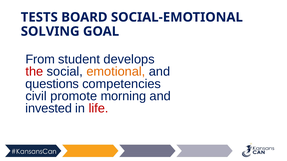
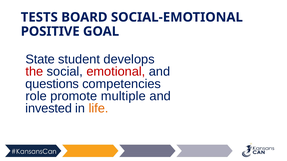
SOLVING: SOLVING -> POSITIVE
From: From -> State
emotional colour: orange -> red
civil: civil -> role
morning: morning -> multiple
life colour: red -> orange
